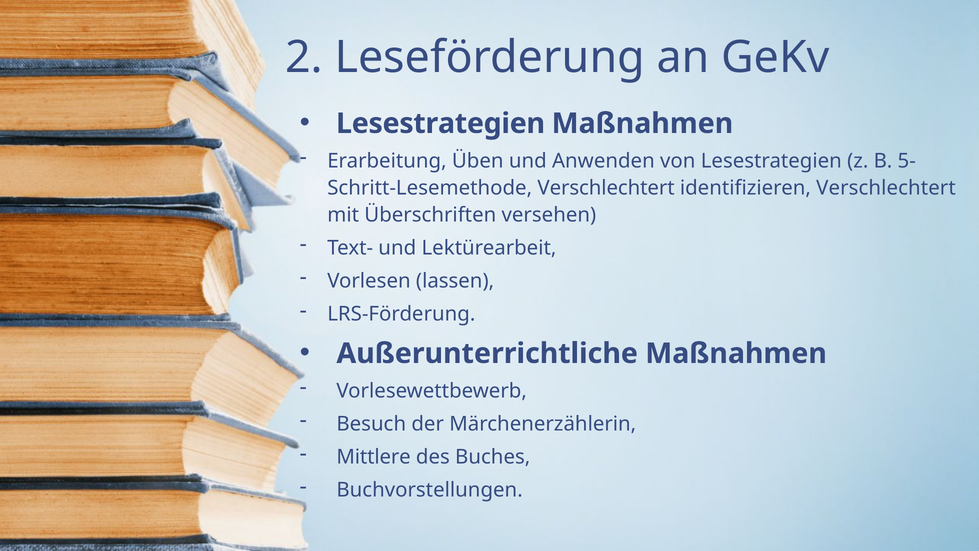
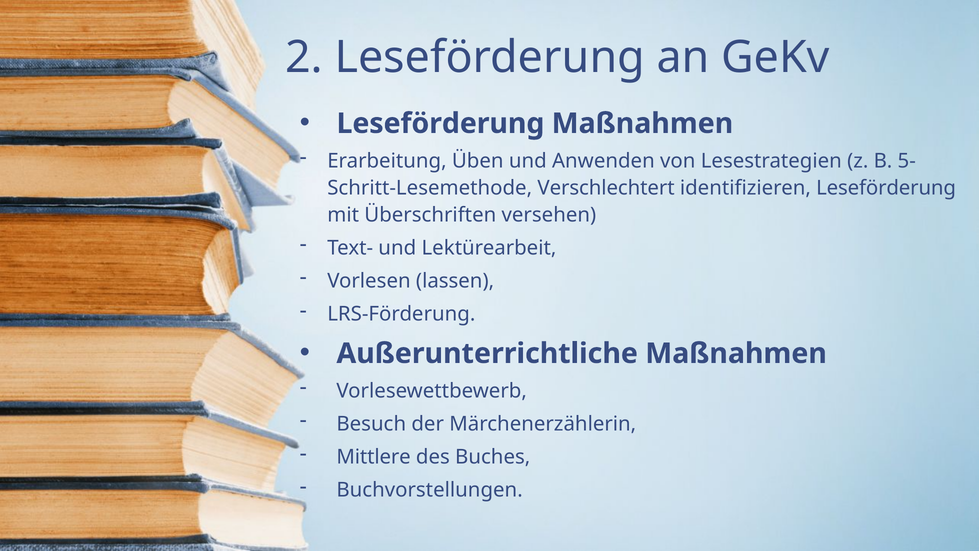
Lesestrategien at (441, 123): Lesestrategien -> Leseförderung
identifizieren Verschlechtert: Verschlechtert -> Leseförderung
